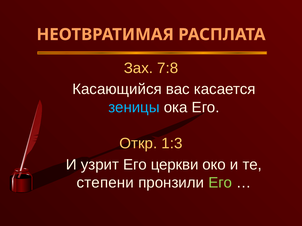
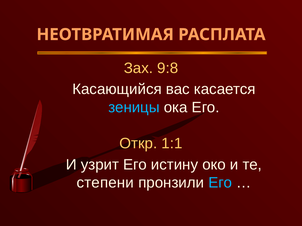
7:8: 7:8 -> 9:8
1:3: 1:3 -> 1:1
церкви: церкви -> истину
Его at (220, 183) colour: light green -> light blue
